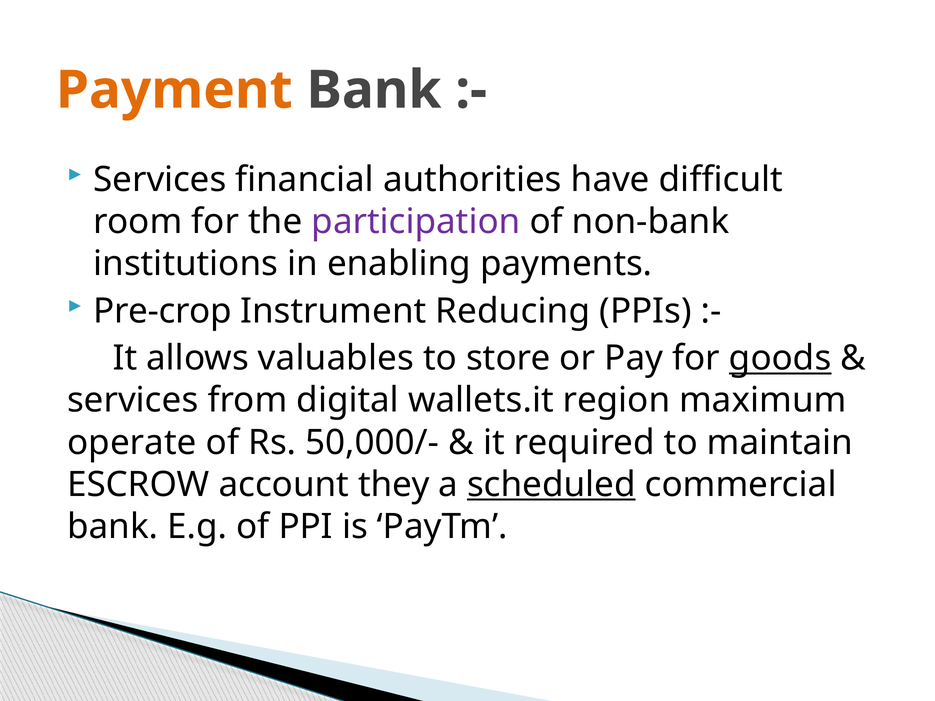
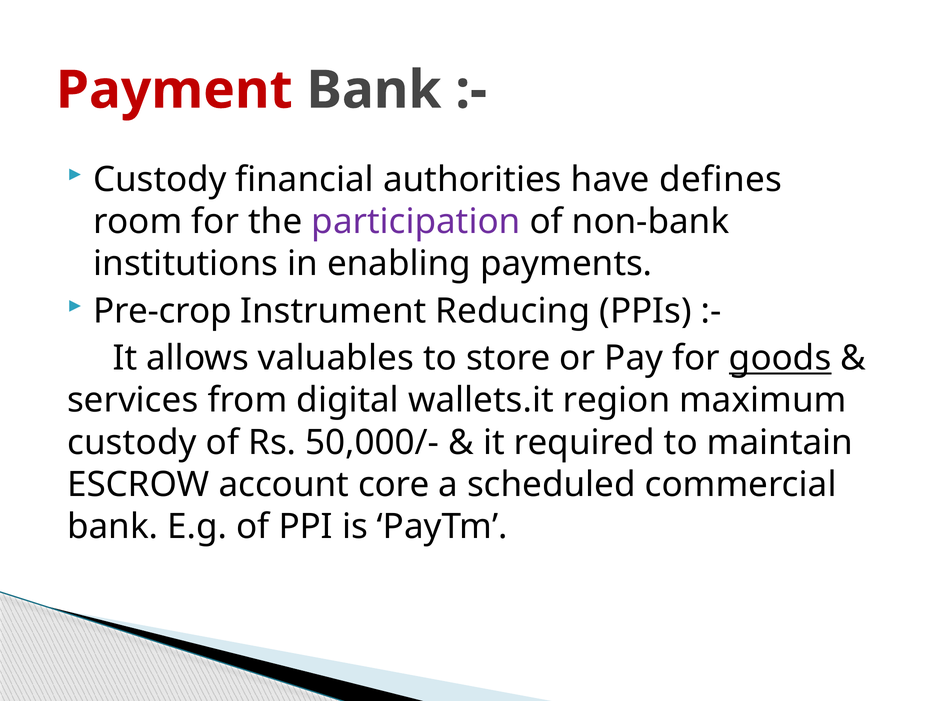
Payment colour: orange -> red
Services at (160, 180): Services -> Custody
difficult: difficult -> defines
operate at (132, 443): operate -> custody
they: they -> core
scheduled underline: present -> none
